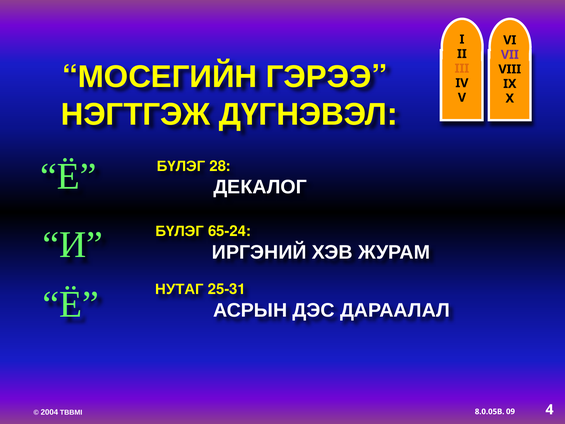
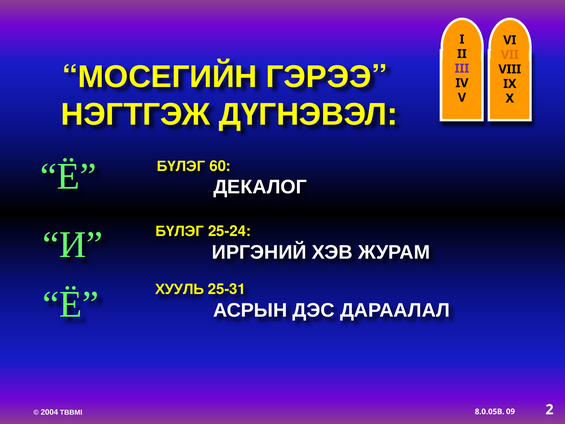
VII colour: purple -> orange
III colour: orange -> purple
28: 28 -> 60
65-24: 65-24 -> 25-24
НУТАГ: НУТАГ -> ХУУЛЬ
4: 4 -> 2
